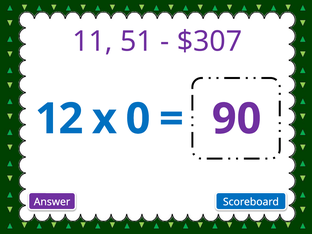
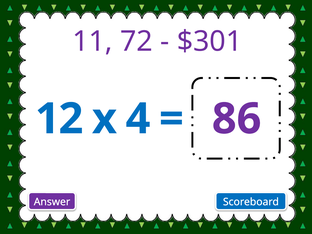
51: 51 -> 72
$307: $307 -> $301
0: 0 -> 4
90: 90 -> 86
